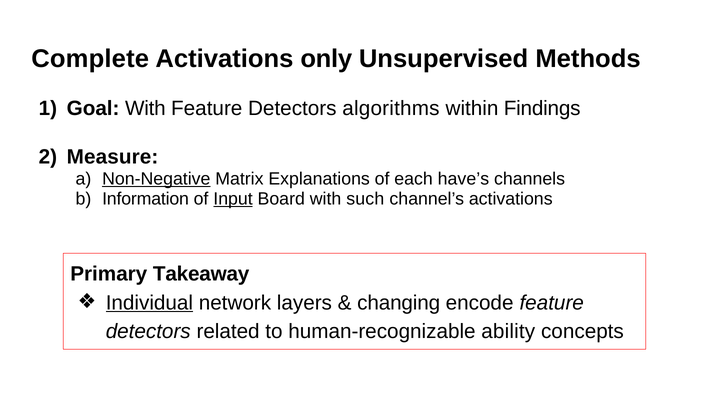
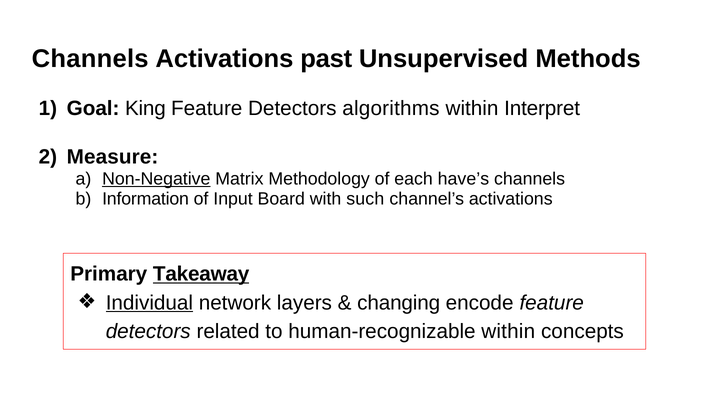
Complete at (90, 59): Complete -> Channels
only: only -> past
Goal With: With -> King
Findings: Findings -> Interpret
Explanations: Explanations -> Methodology
Input underline: present -> none
Takeaway underline: none -> present
human-recognizable ability: ability -> within
